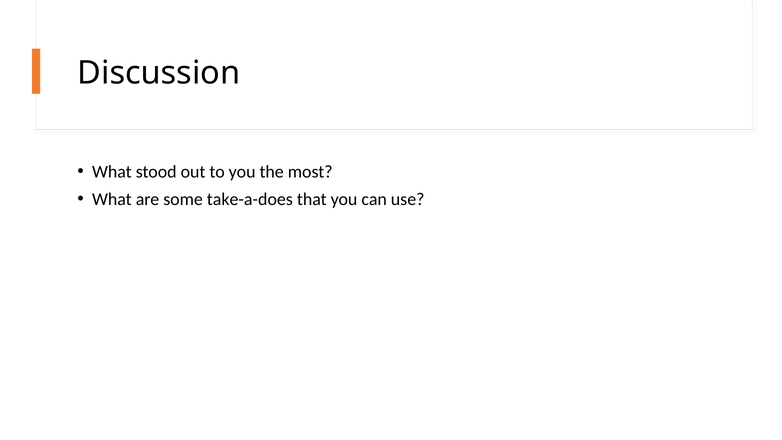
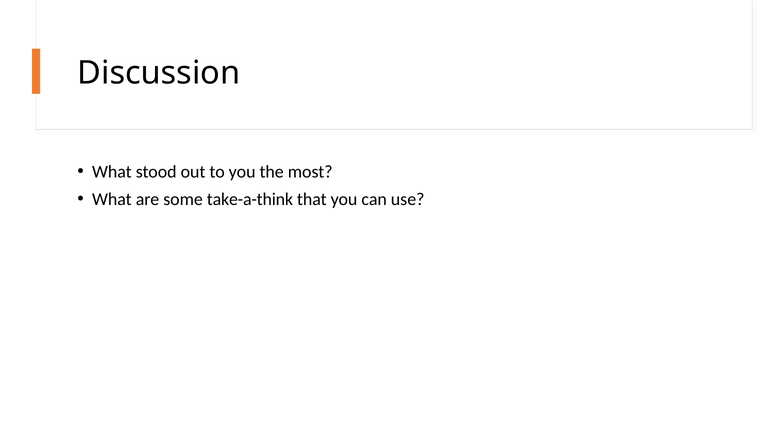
take-a-does: take-a-does -> take-a-think
